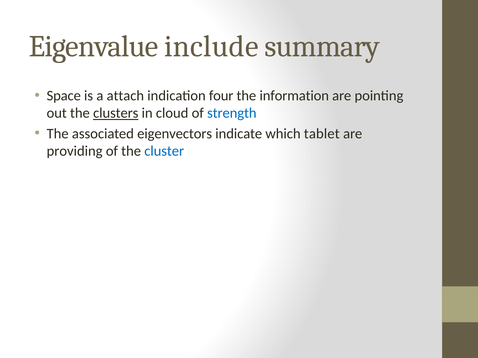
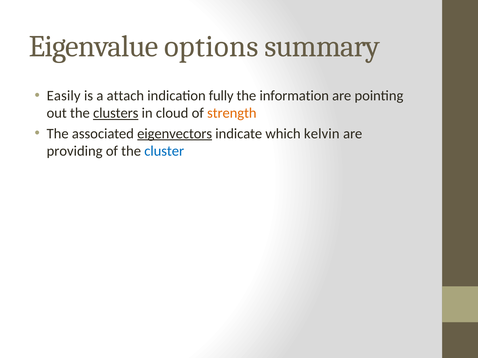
include: include -> options
Space: Space -> Easily
four: four -> fully
strength colour: blue -> orange
eigenvectors underline: none -> present
tablet: tablet -> kelvin
